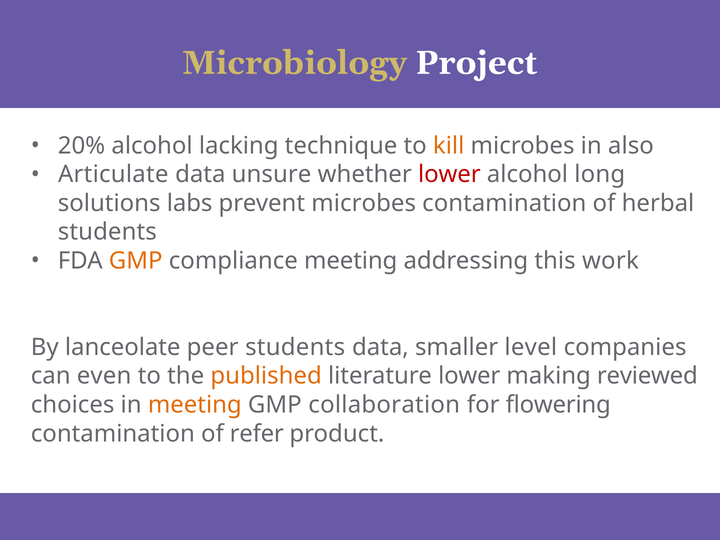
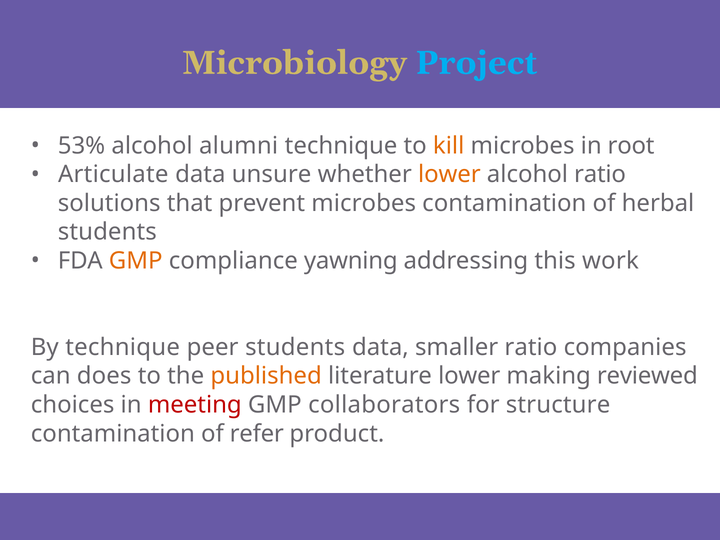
Project colour: white -> light blue
20%: 20% -> 53%
lacking: lacking -> alumni
also: also -> root
lower at (449, 174) colour: red -> orange
alcohol long: long -> ratio
labs: labs -> that
compliance meeting: meeting -> yawning
By lanceolate: lanceolate -> technique
smaller level: level -> ratio
even: even -> does
meeting at (195, 405) colour: orange -> red
collaboration: collaboration -> collaborators
flowering: flowering -> structure
